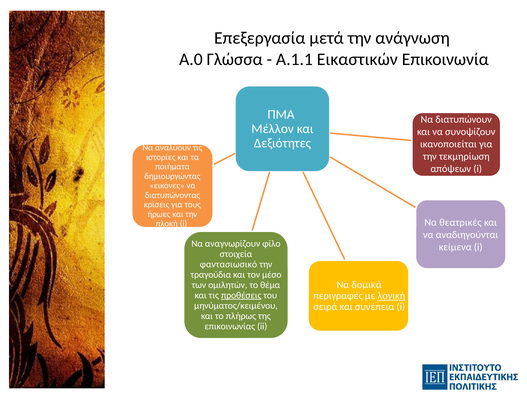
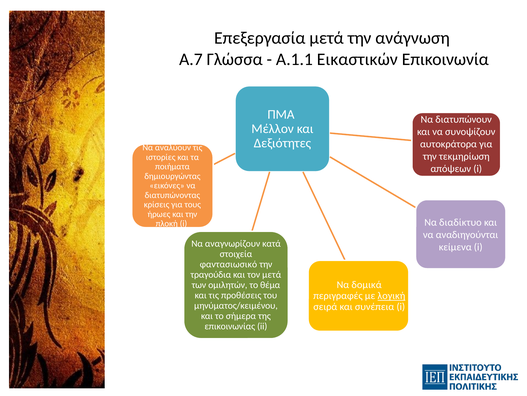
Α.0: Α.0 -> Α.7
ικανοποιείται: ικανοποιείται -> αυτοκράτορα
θεατρικές: θεατρικές -> διαδίκτυο
φίλο: φίλο -> κατά
τον μέσο: μέσο -> μετά
προθέσεις underline: present -> none
πλήρως: πλήρως -> σήμερα
